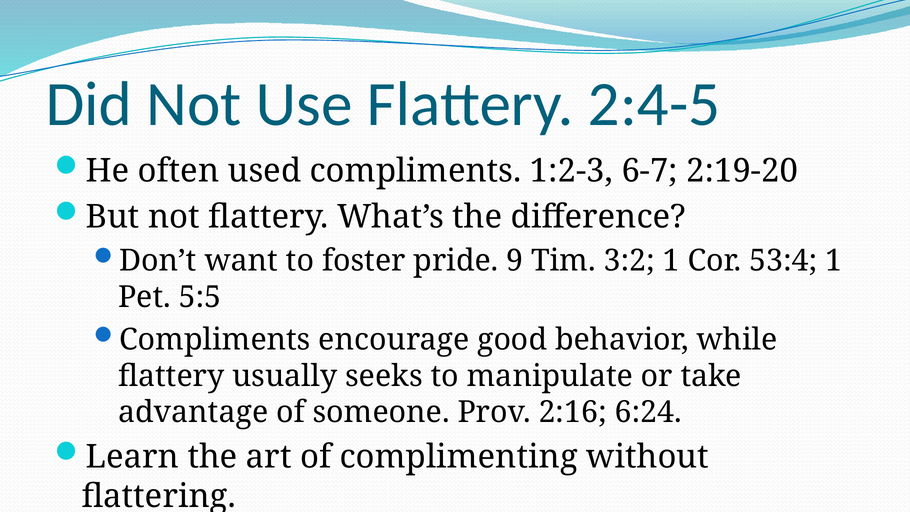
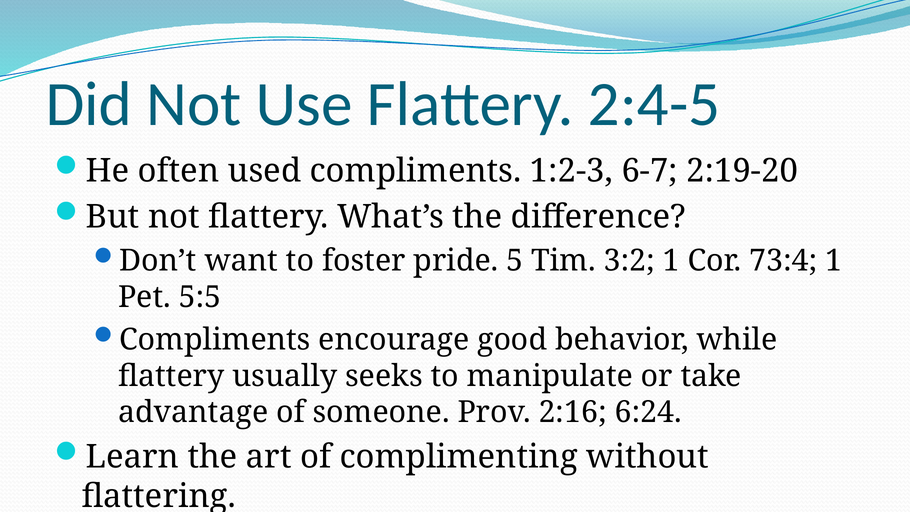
9: 9 -> 5
53:4: 53:4 -> 73:4
